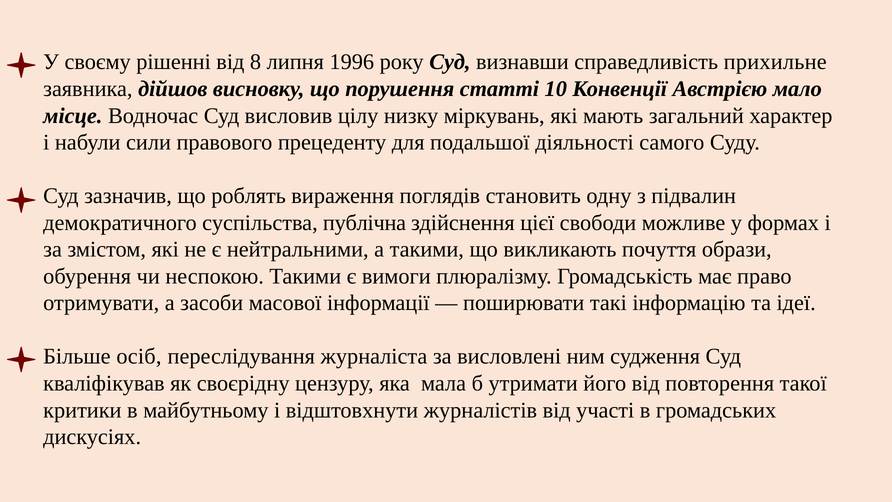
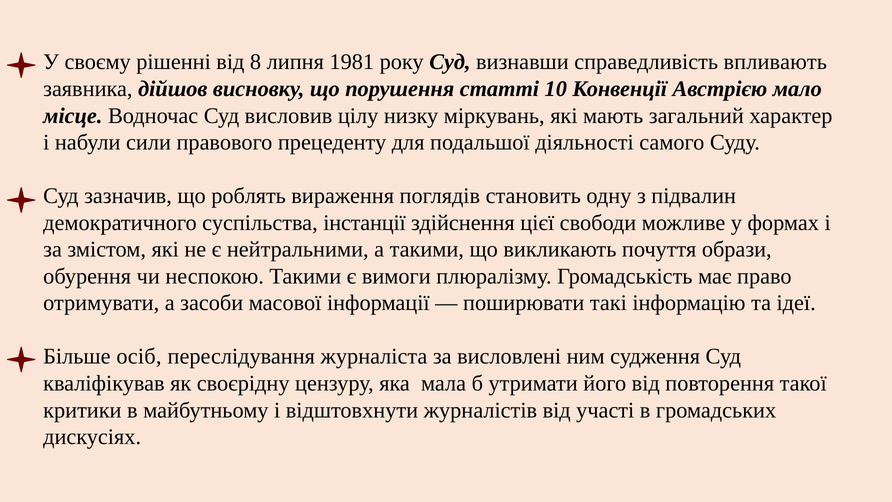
1996: 1996 -> 1981
прихильне: прихильне -> впливають
публічна: публічна -> інстанції
